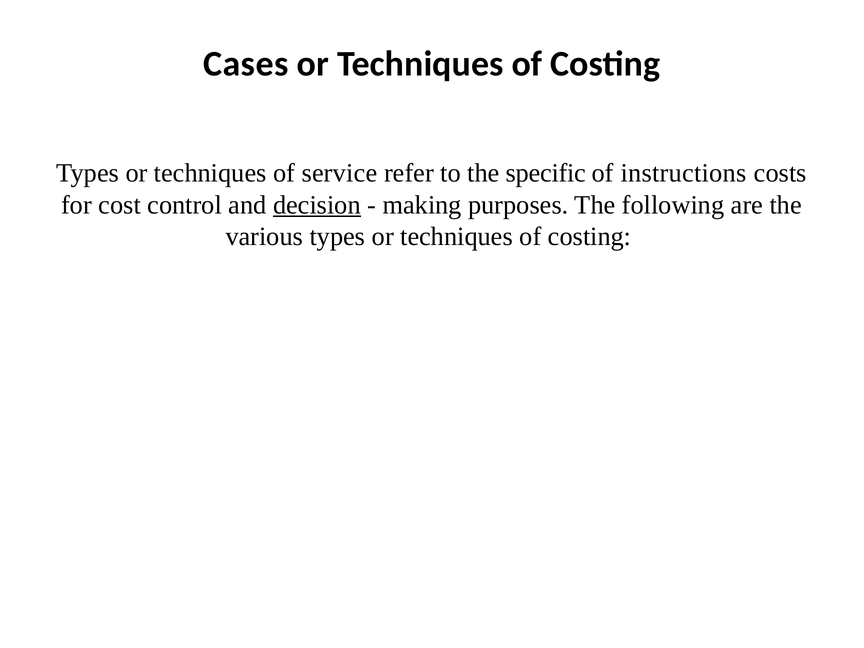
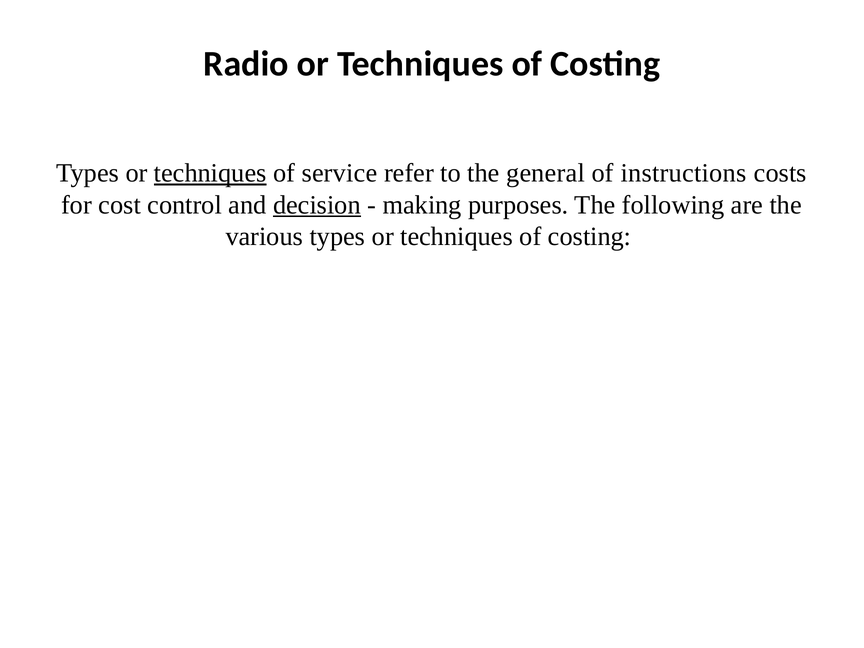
Cases: Cases -> Radio
techniques at (210, 173) underline: none -> present
specific: specific -> general
